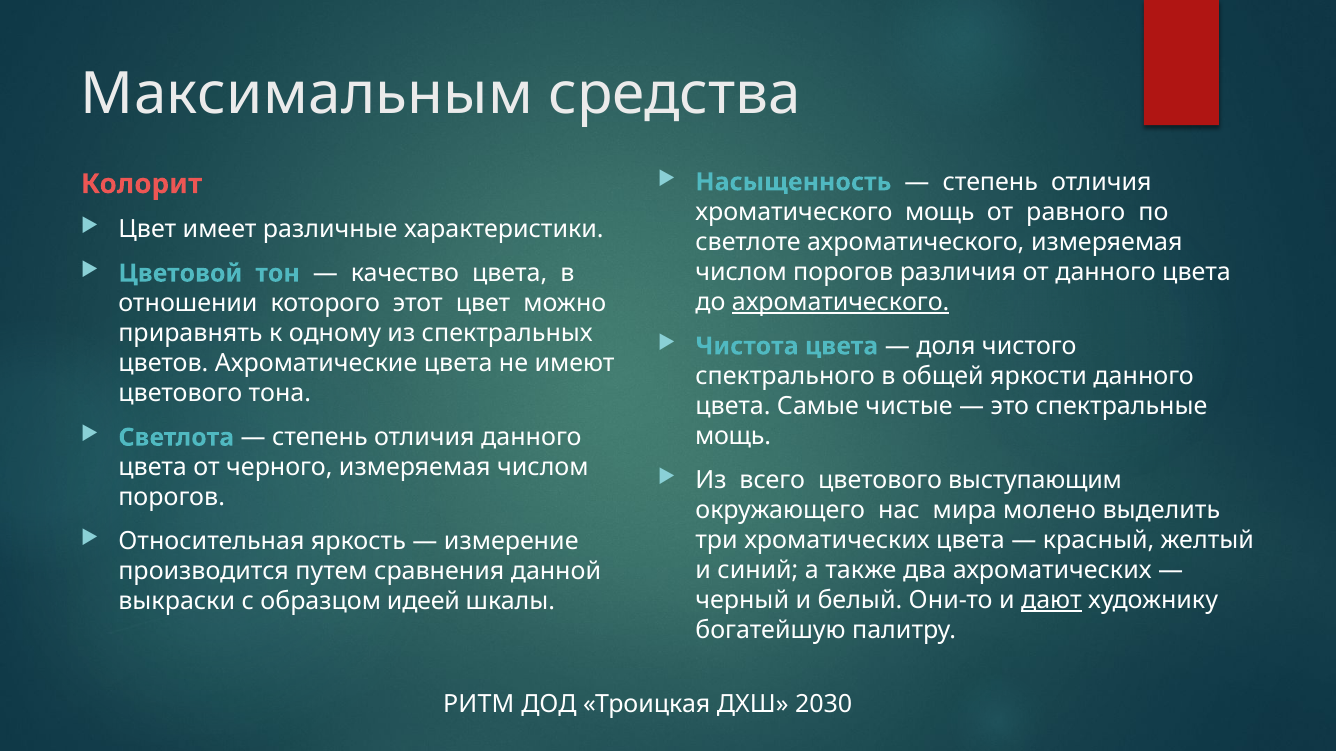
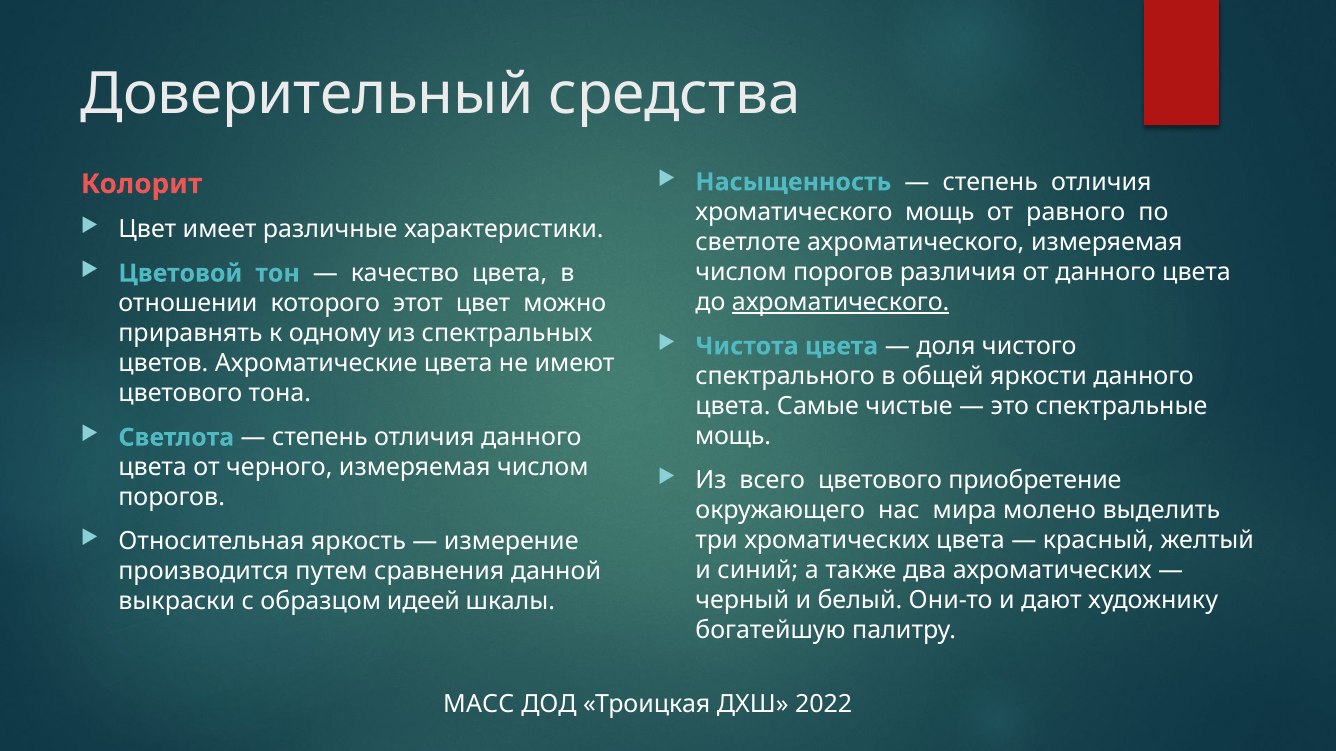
Максимальным: Максимальным -> Доверительный
выступающим: выступающим -> приобретение
дают underline: present -> none
РИТМ: РИТМ -> МАСС
2030: 2030 -> 2022
